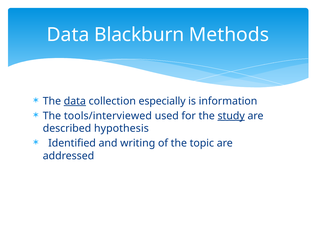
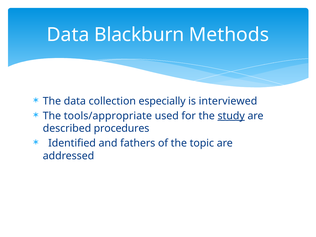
data at (75, 101) underline: present -> none
information: information -> interviewed
tools/interviewed: tools/interviewed -> tools/appropriate
hypothesis: hypothesis -> procedures
writing: writing -> fathers
